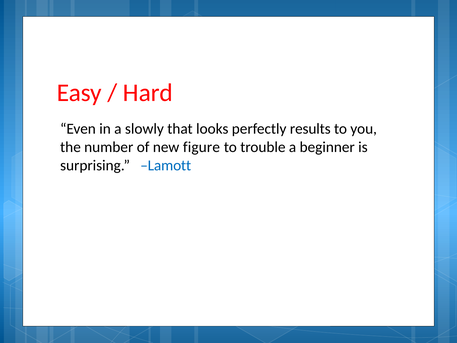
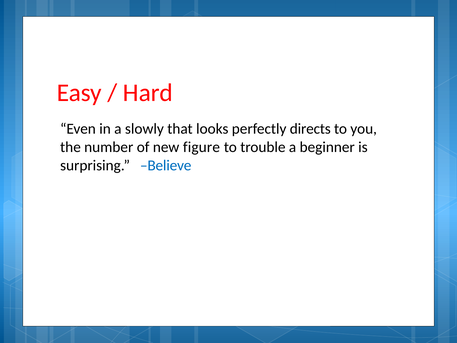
results: results -> directs
Lamott: Lamott -> Believe
